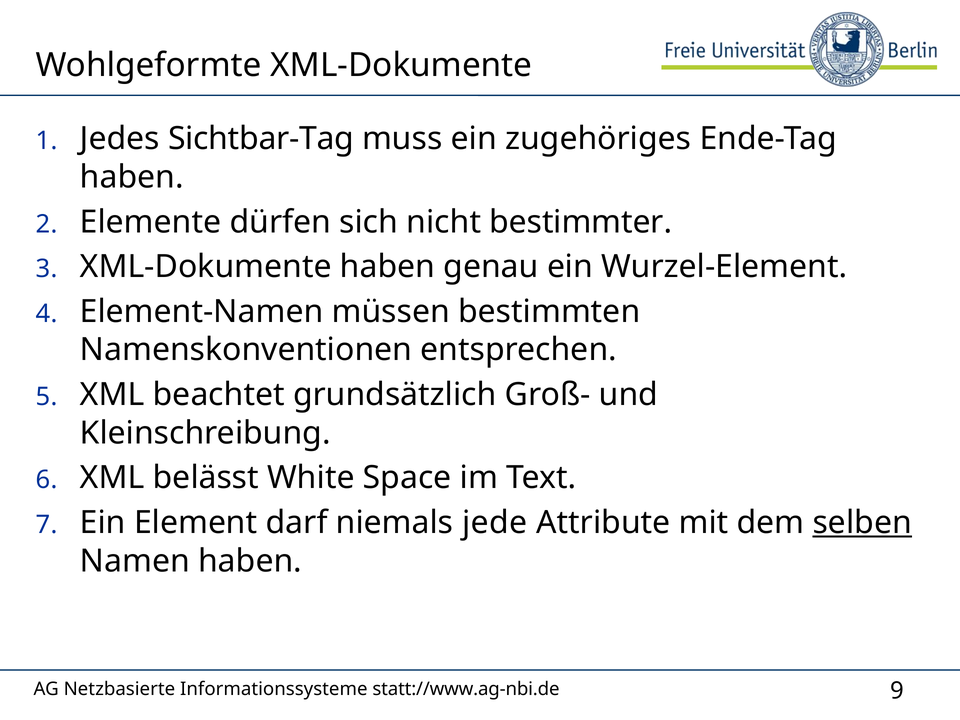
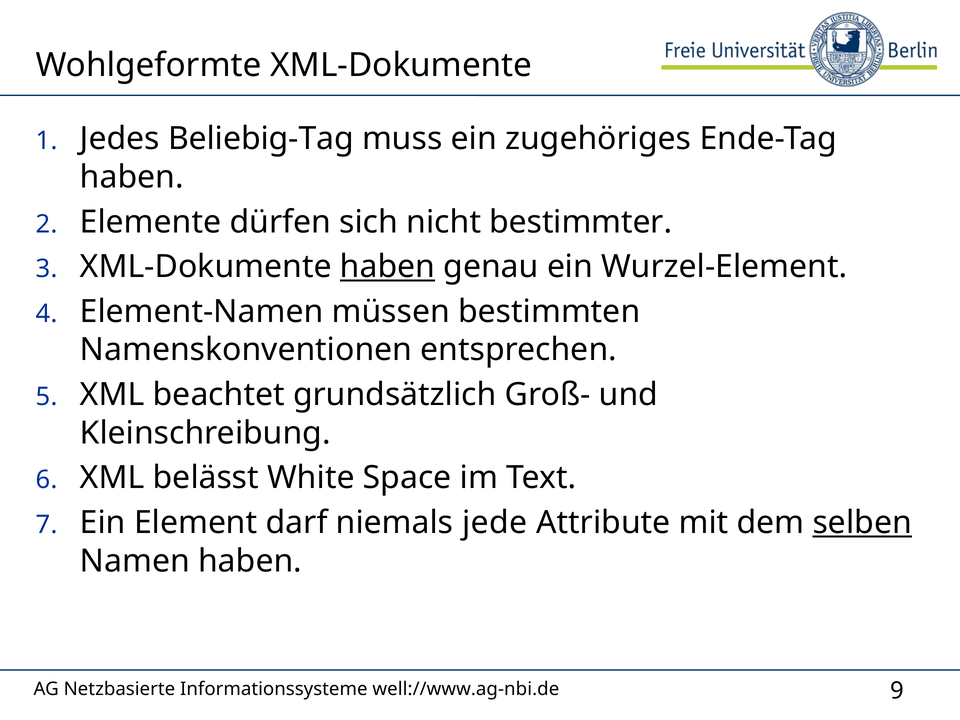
Sichtbar-Tag: Sichtbar-Tag -> Beliebig-Tag
haben at (388, 267) underline: none -> present
statt://www.ag-nbi.de: statt://www.ag-nbi.de -> well://www.ag-nbi.de
